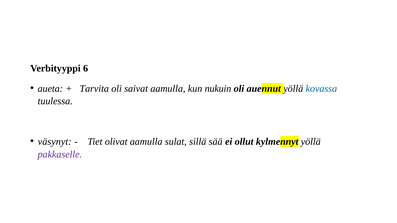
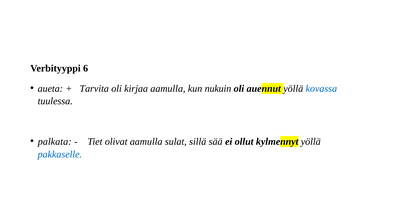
saivat: saivat -> kirjaa
väsynyt: väsynyt -> palkata
pakkaselle colour: purple -> blue
